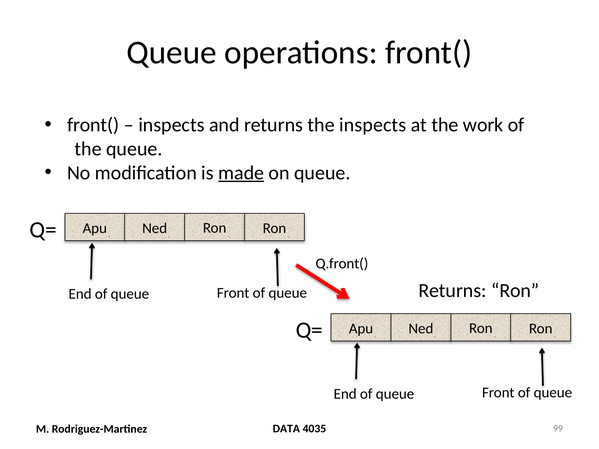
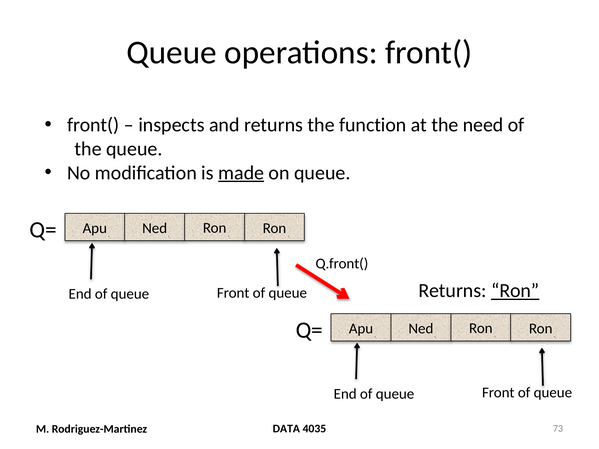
the inspects: inspects -> function
work: work -> need
Ron at (515, 291) underline: none -> present
99: 99 -> 73
